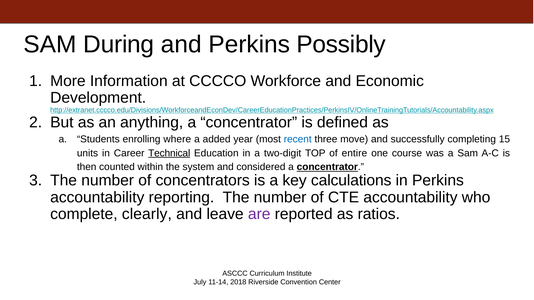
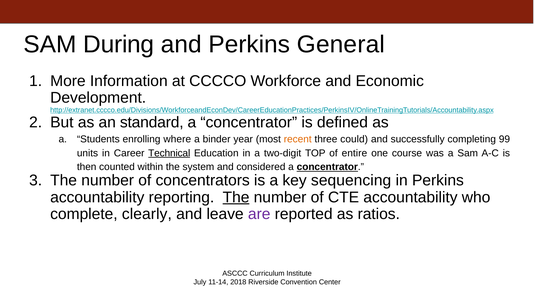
Possibly: Possibly -> General
anything: anything -> standard
added: added -> binder
recent colour: blue -> orange
move: move -> could
15: 15 -> 99
calculations: calculations -> sequencing
The at (236, 198) underline: none -> present
